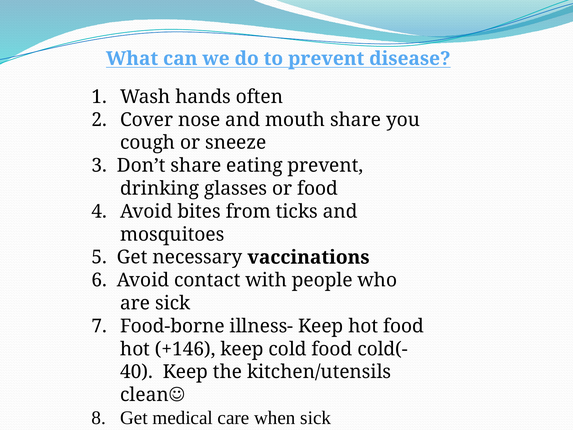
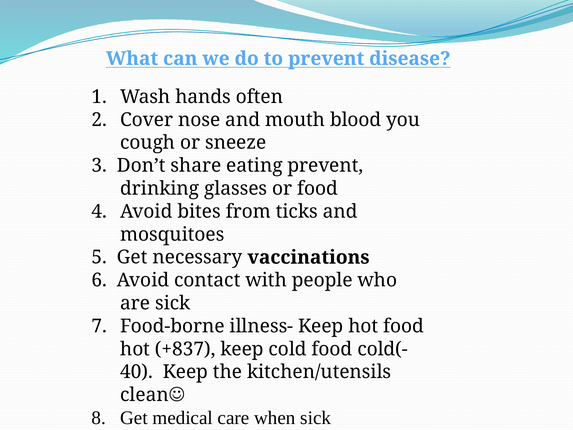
mouth share: share -> blood
+146: +146 -> +837
